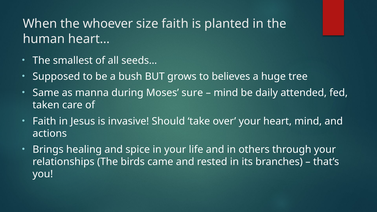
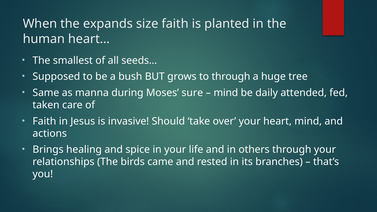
whoever: whoever -> expands
to believes: believes -> through
